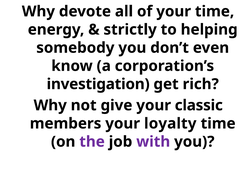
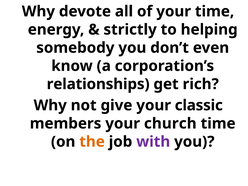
investigation: investigation -> relationships
loyalty: loyalty -> church
the colour: purple -> orange
